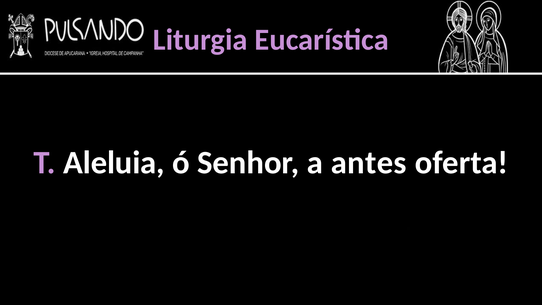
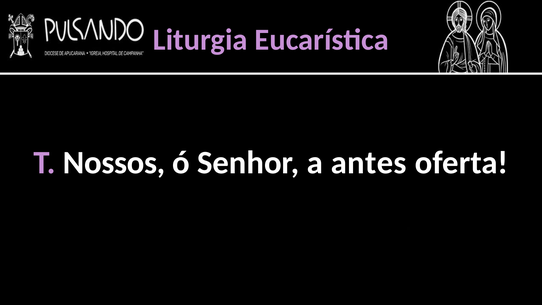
Aleluia: Aleluia -> Nossos
